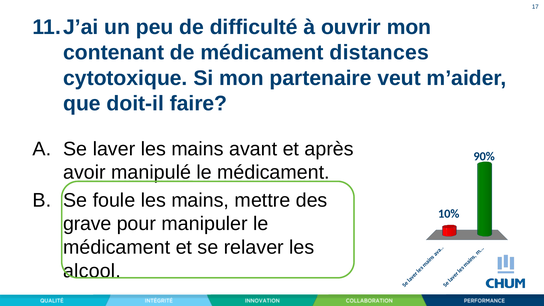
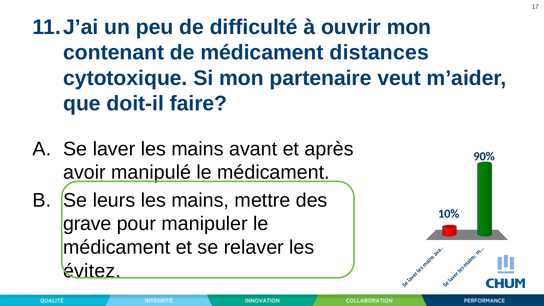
foule: foule -> leurs
alcool: alcool -> évitez
